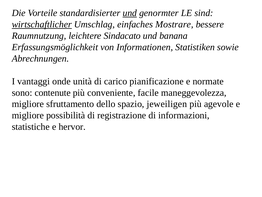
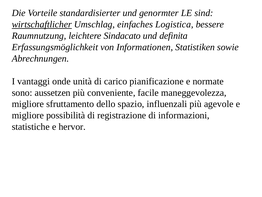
und at (130, 13) underline: present -> none
Mostrare: Mostrare -> Logistica
banana: banana -> definita
contenute: contenute -> aussetzen
jeweiligen: jeweiligen -> influenzali
